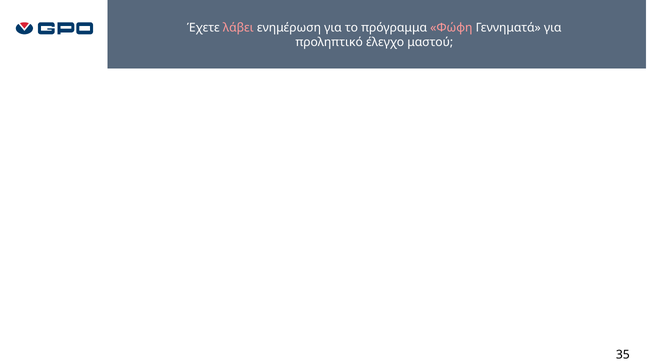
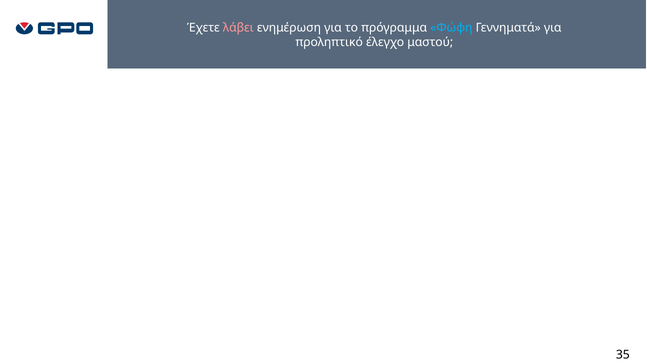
Φώφη colour: pink -> light blue
